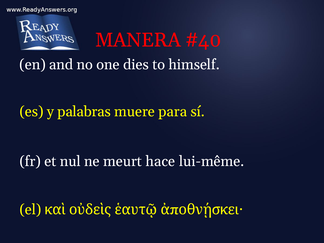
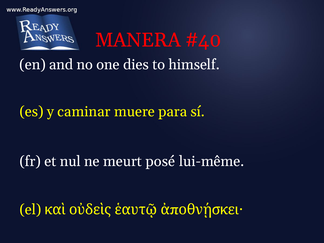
palabras: palabras -> caminar
hace: hace -> posé
